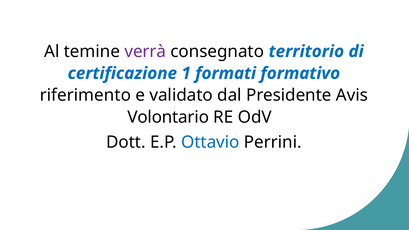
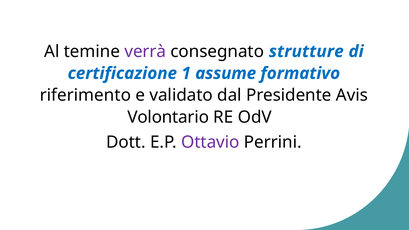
territorio: territorio -> strutture
formati: formati -> assume
Ottavio colour: blue -> purple
